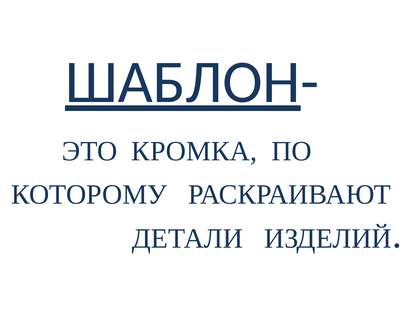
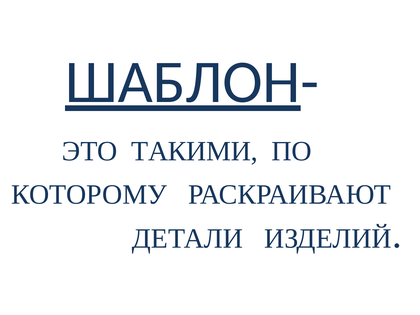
КРОМКА: КРОМКА -> ТАКИМИ
